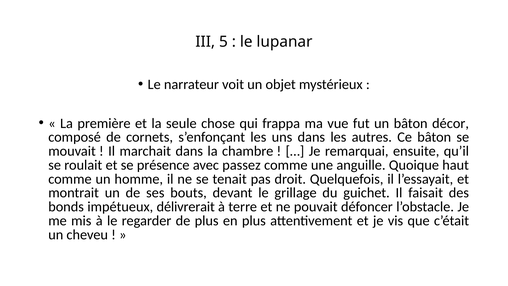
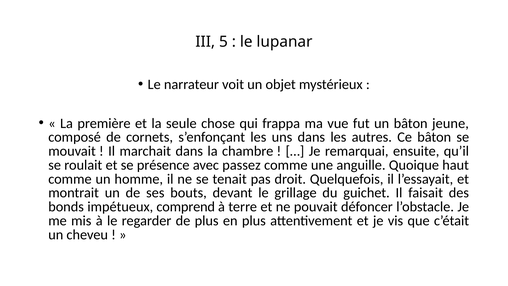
décor: décor -> jeune
délivrerait: délivrerait -> comprend
